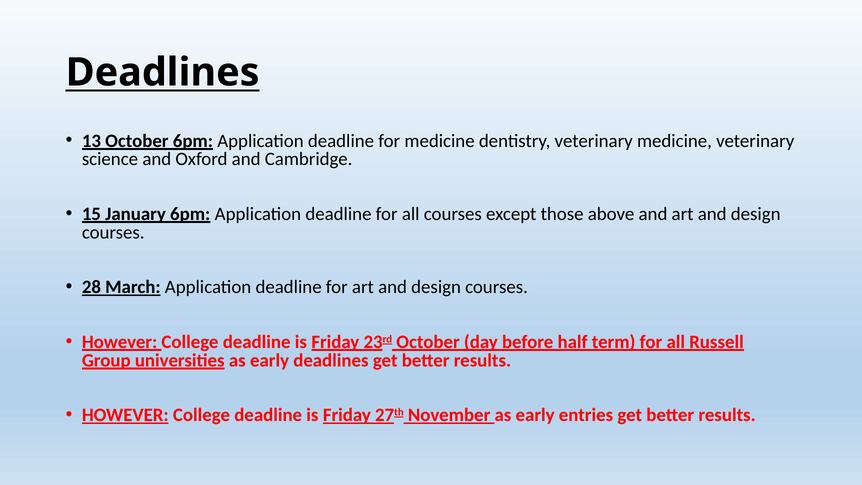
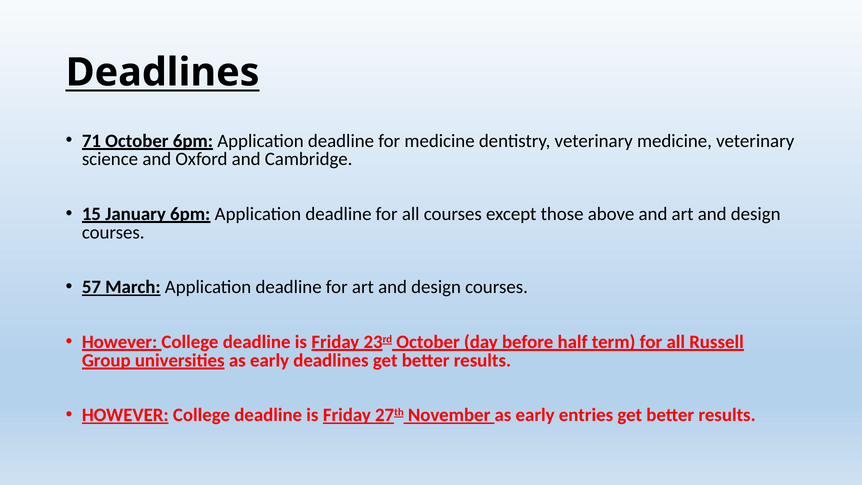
13: 13 -> 71
28: 28 -> 57
